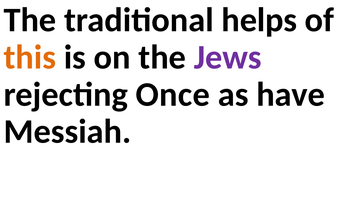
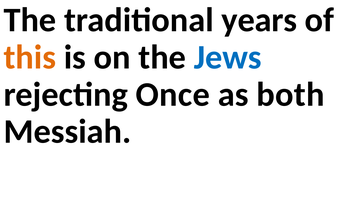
helps: helps -> years
Jews colour: purple -> blue
have: have -> both
